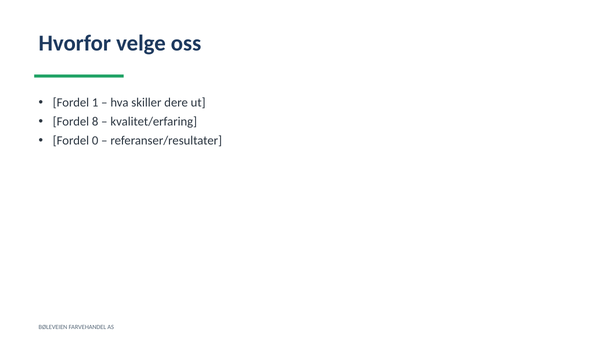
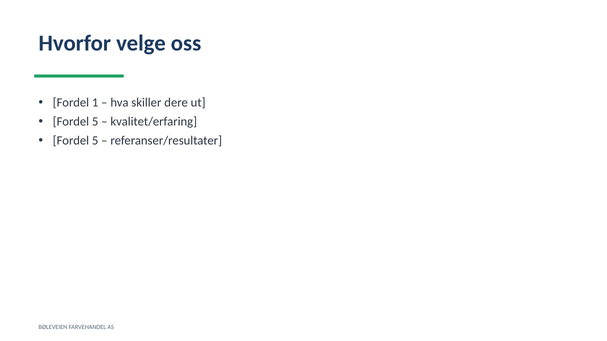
8 at (95, 122): 8 -> 5
0 at (95, 141): 0 -> 5
